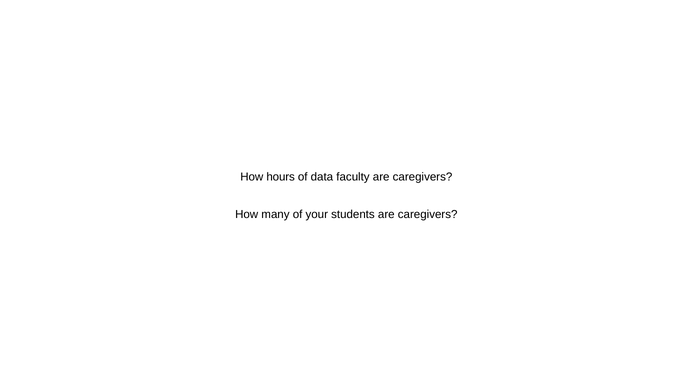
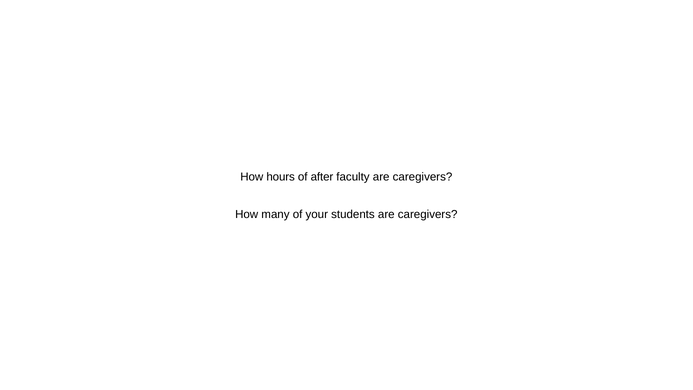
data: data -> after
